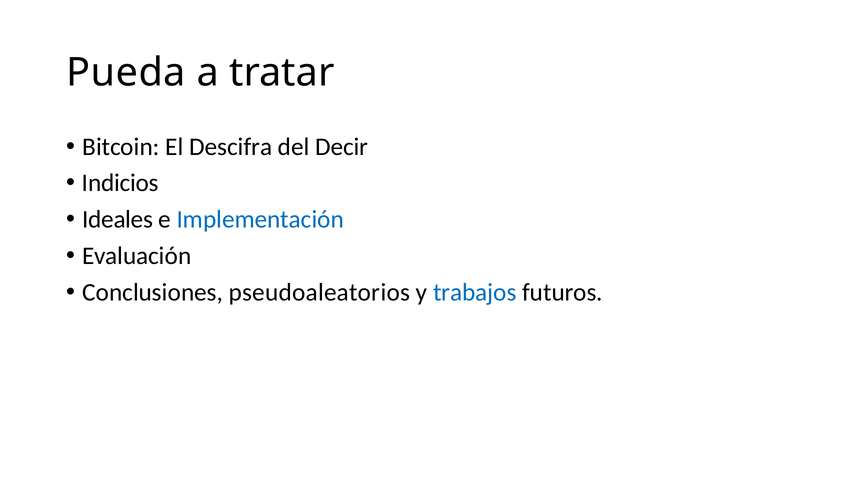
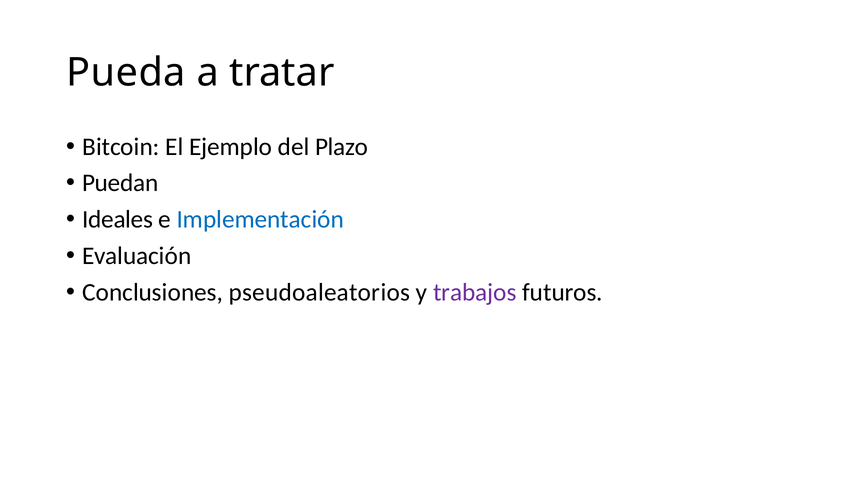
Descifra: Descifra -> Ejemplo
Decir: Decir -> Plazo
Indicios: Indicios -> Puedan
trabajos colour: blue -> purple
